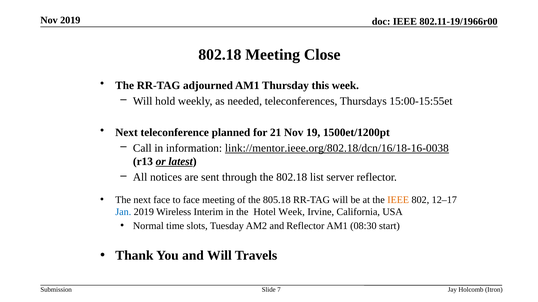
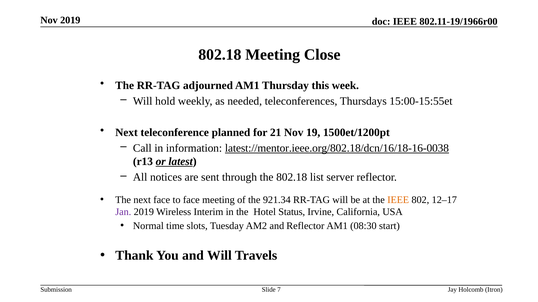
link://mentor.ieee.org/802.18/dcn/16/18-16-0038: link://mentor.ieee.org/802.18/dcn/16/18-16-0038 -> latest://mentor.ieee.org/802.18/dcn/16/18-16-0038
805.18: 805.18 -> 921.34
Jan colour: blue -> purple
Hotel Week: Week -> Status
